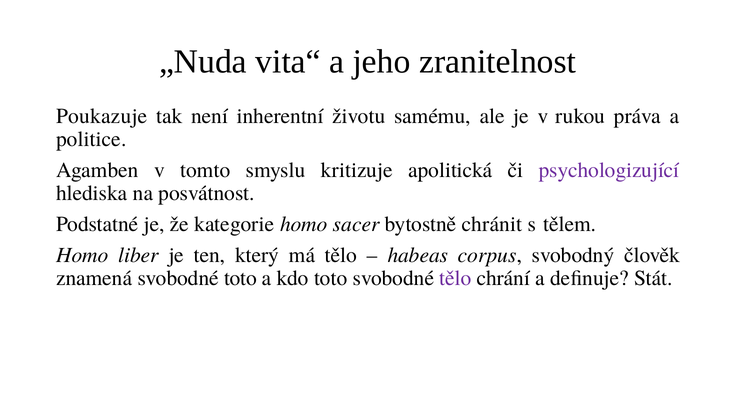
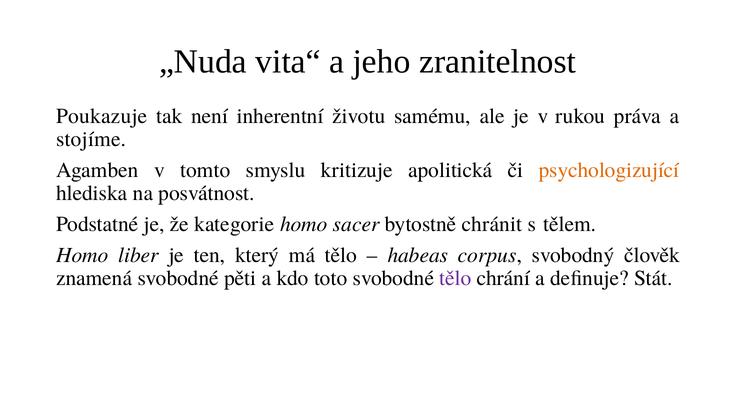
politice: politice -> stojíme
psychologizující colour: purple -> orange
svobodné toto: toto -> pěti
